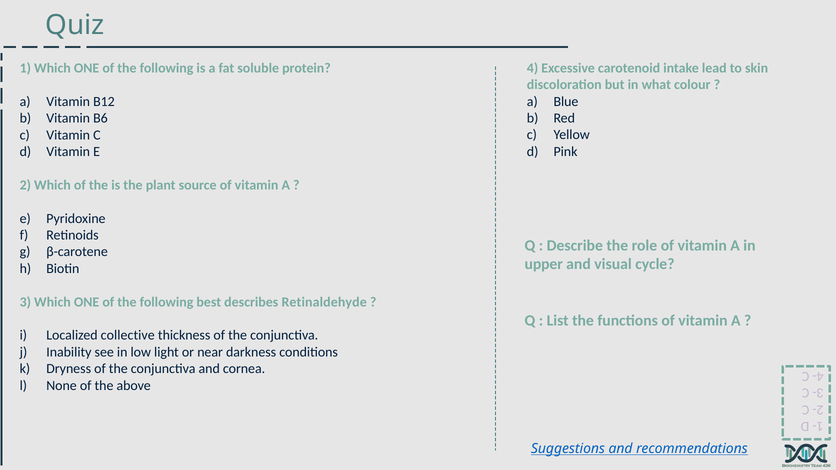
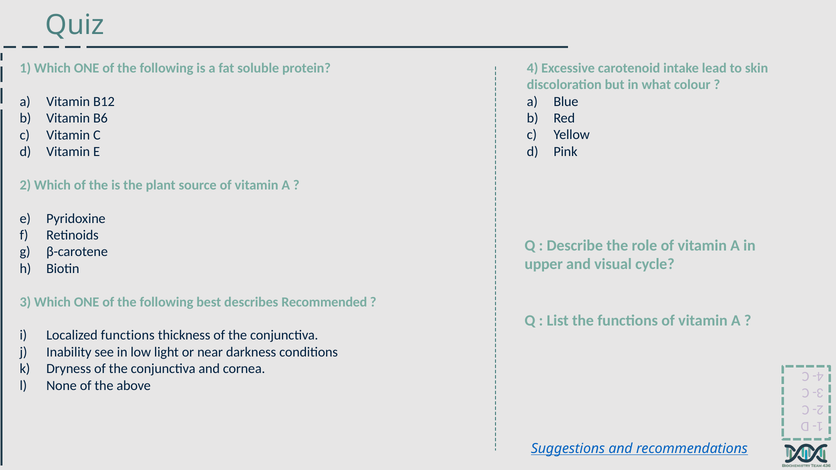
Retinaldehyde: Retinaldehyde -> Recommended
Localized collective: collective -> functions
